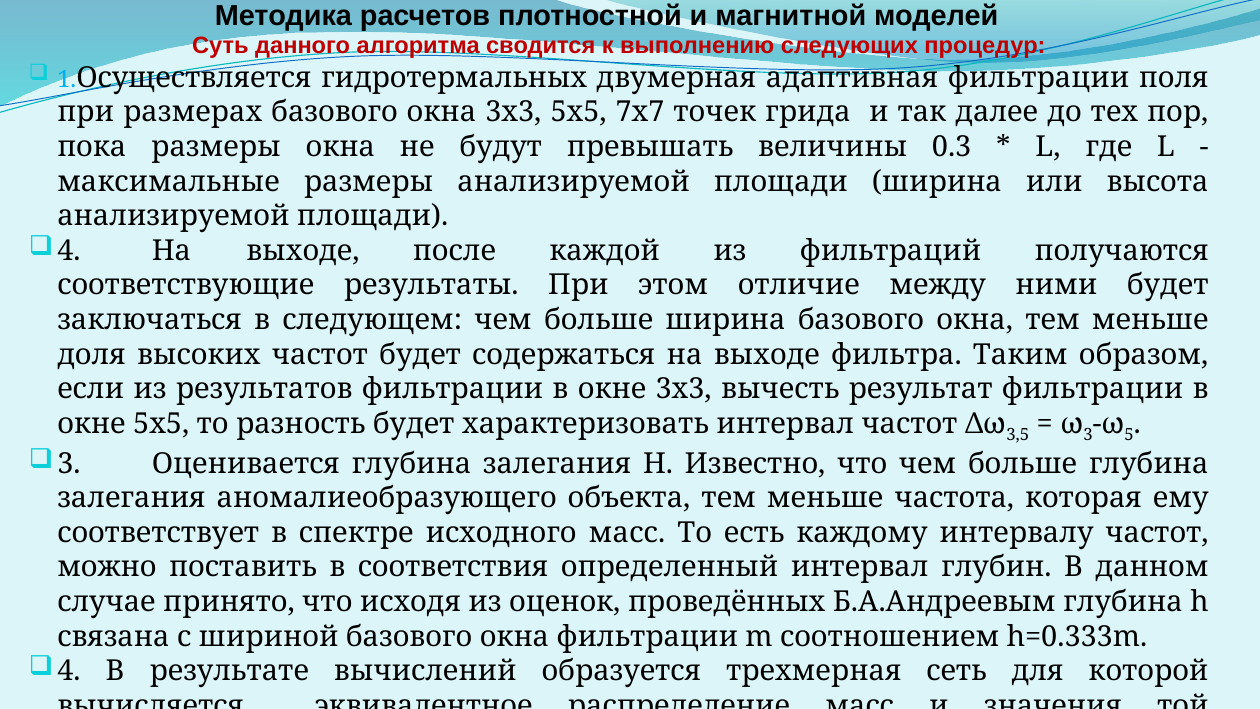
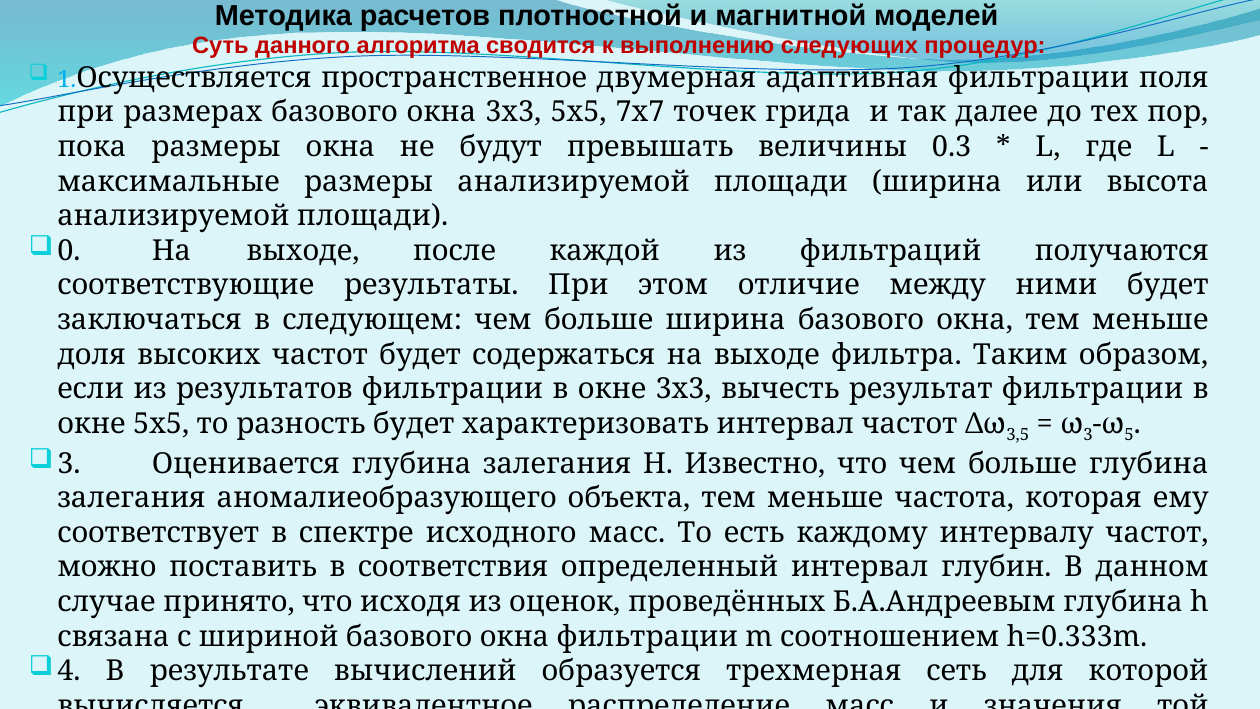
гидротермальных: гидротермальных -> пространственное
4 at (69, 251): 4 -> 0
